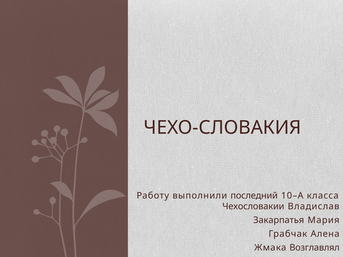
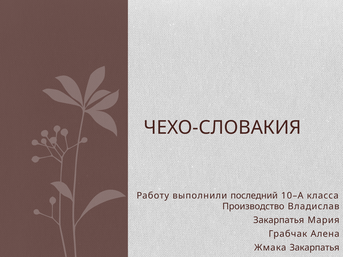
Чехословакии: Чехословакии -> Производство
Жмака Возглавлял: Возглавлял -> Закарпатья
